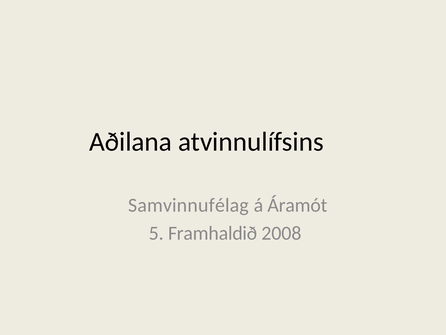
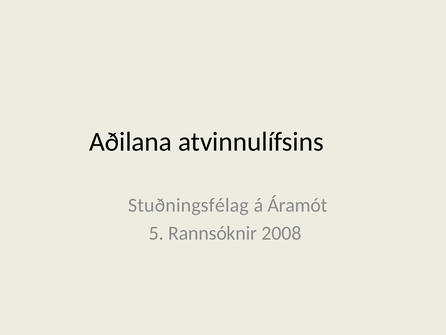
Samvinnufélag: Samvinnufélag -> Stuðningsfélag
Framhaldið: Framhaldið -> Rannsóknir
